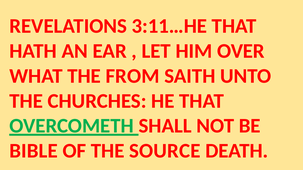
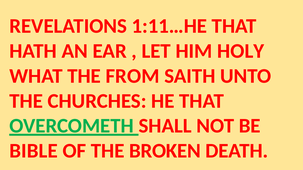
3:11…HE: 3:11…HE -> 1:11…HE
OVER: OVER -> HOLY
SOURCE: SOURCE -> BROKEN
